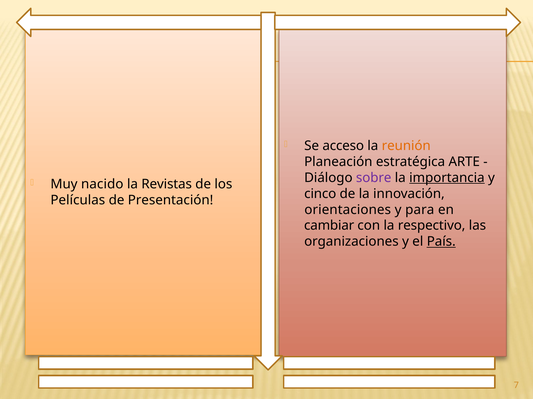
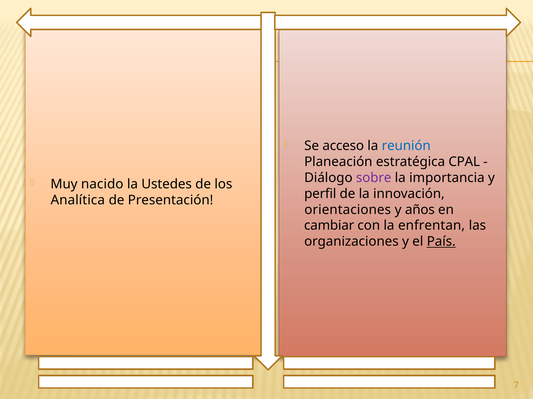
reunión colour: orange -> blue
ARTE: ARTE -> CPAL
importancia underline: present -> none
Revistas: Revistas -> Ustedes
cinco: cinco -> perfil
Películas: Películas -> Analítica
para: para -> años
respectivo: respectivo -> enfrentan
